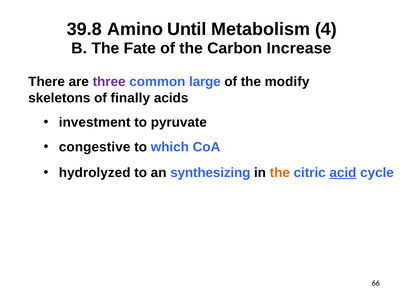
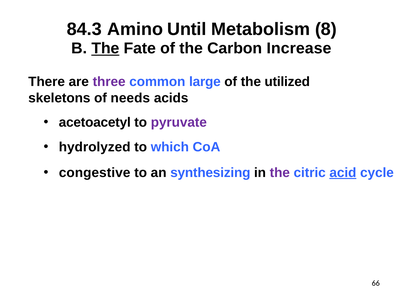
39.8: 39.8 -> 84.3
4: 4 -> 8
The at (105, 48) underline: none -> present
modify: modify -> utilized
finally: finally -> needs
investment: investment -> acetoacetyl
pyruvate colour: black -> purple
congestive: congestive -> hydrolyzed
hydrolyzed: hydrolyzed -> congestive
the at (280, 173) colour: orange -> purple
